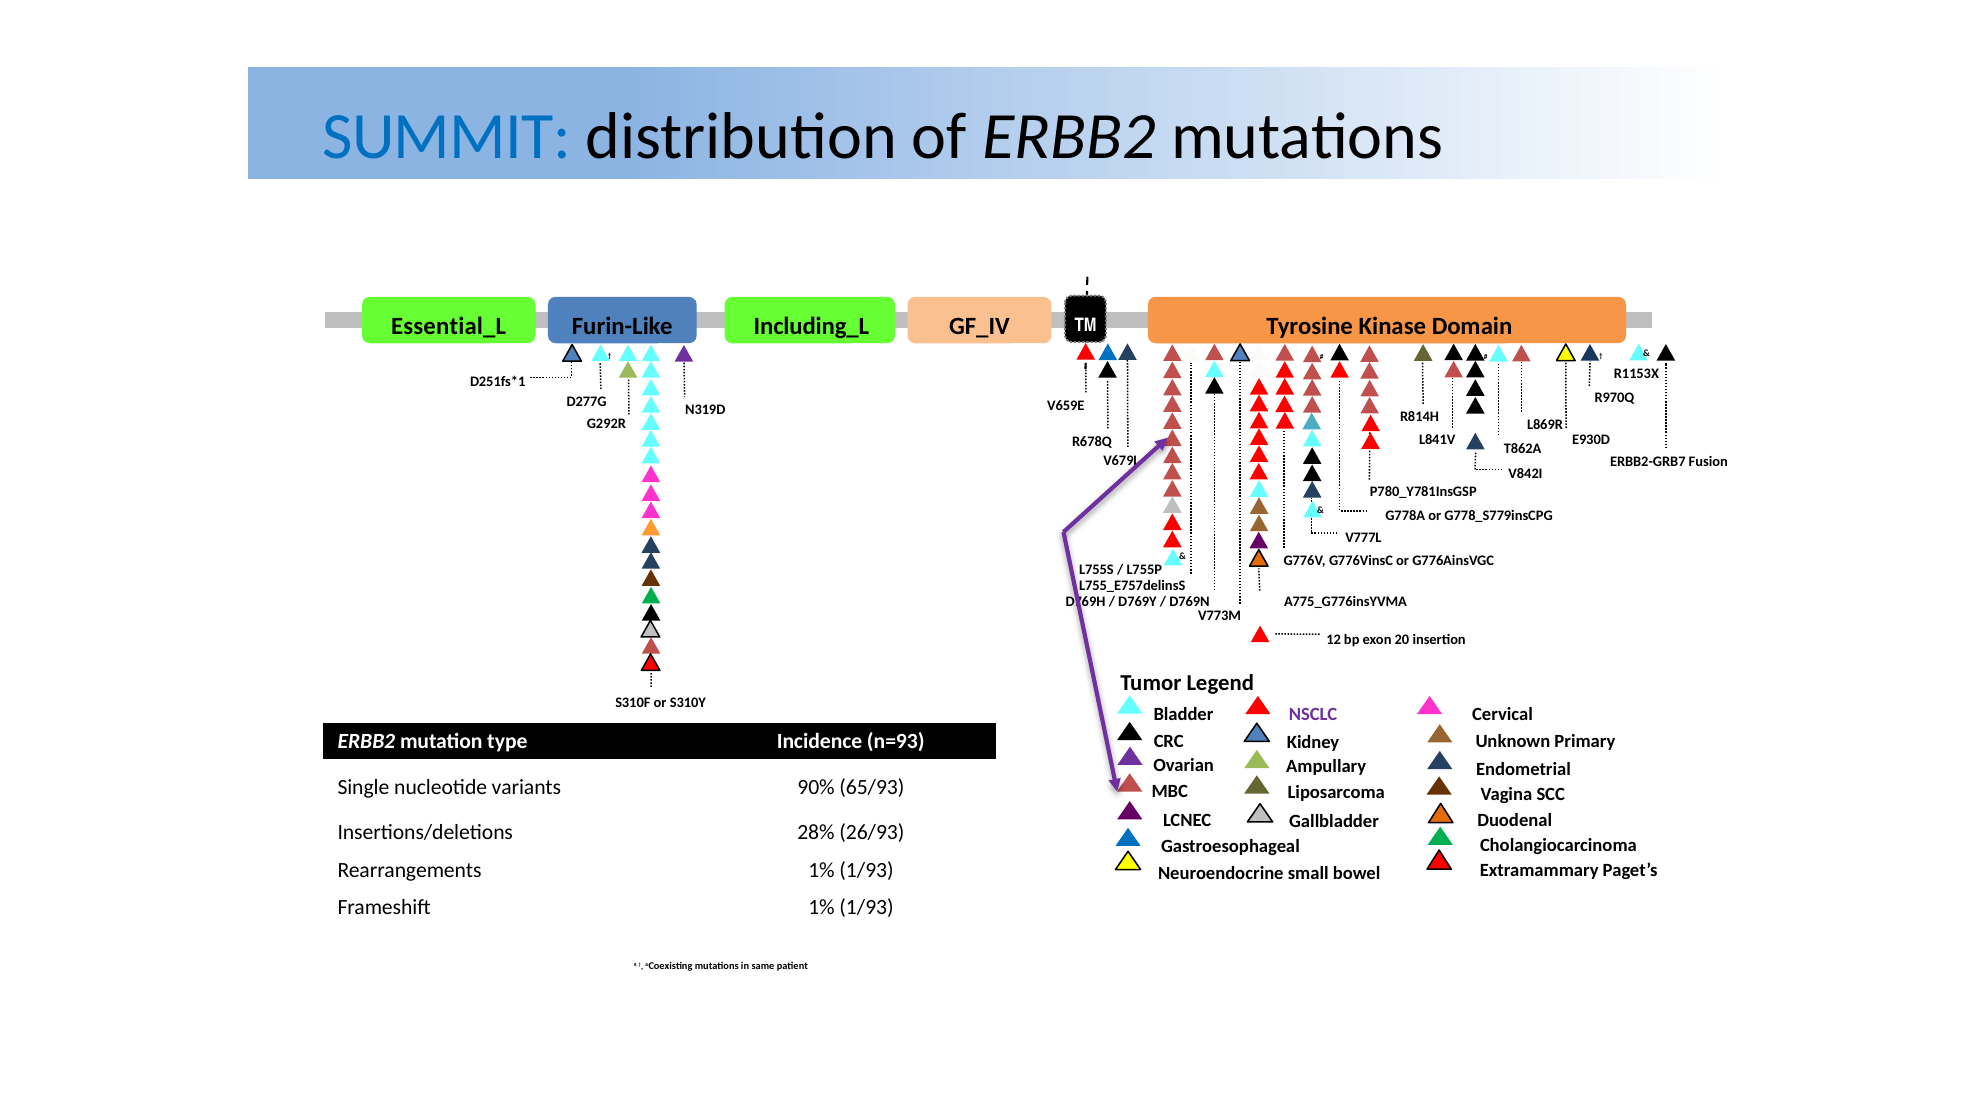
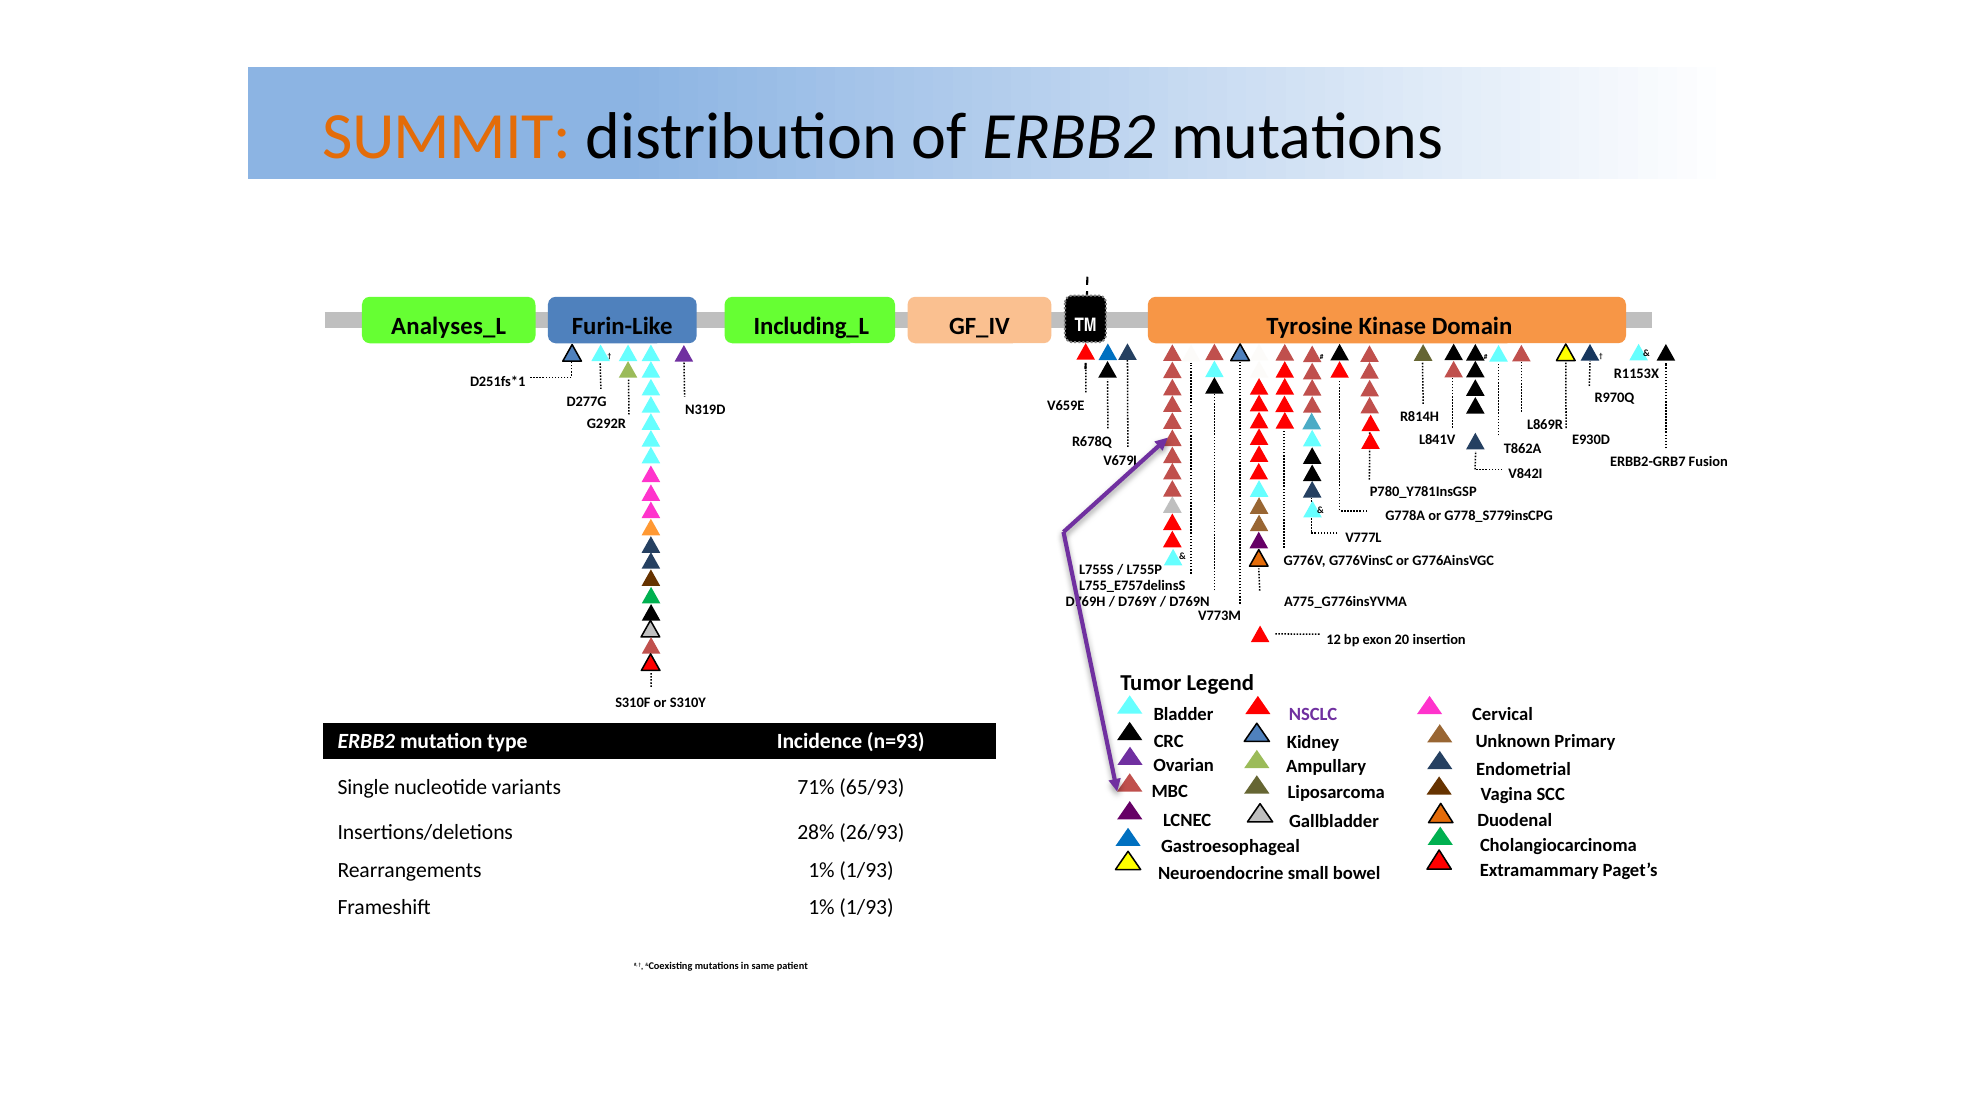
SUMMIT colour: blue -> orange
Essential_L: Essential_L -> Analyses_L
90%: 90% -> 71%
